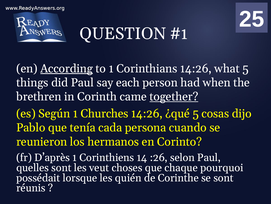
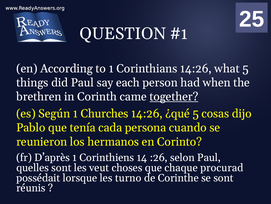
According underline: present -> none
pourquoi: pourquoi -> procurad
quién: quién -> turno
